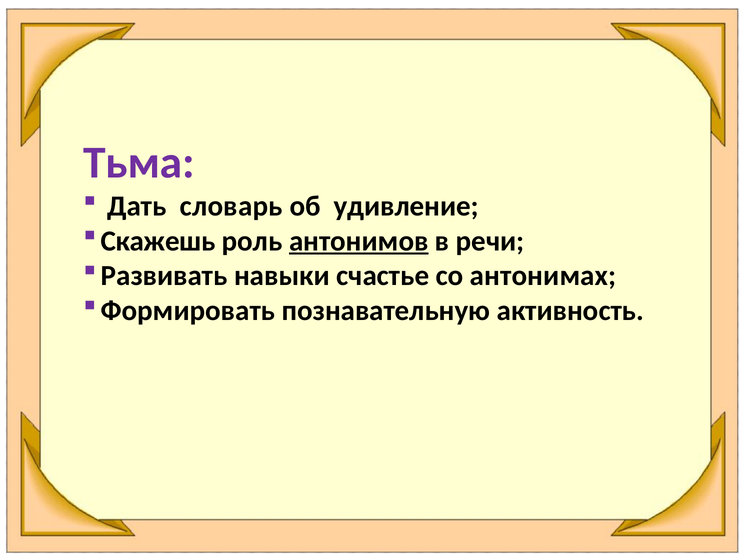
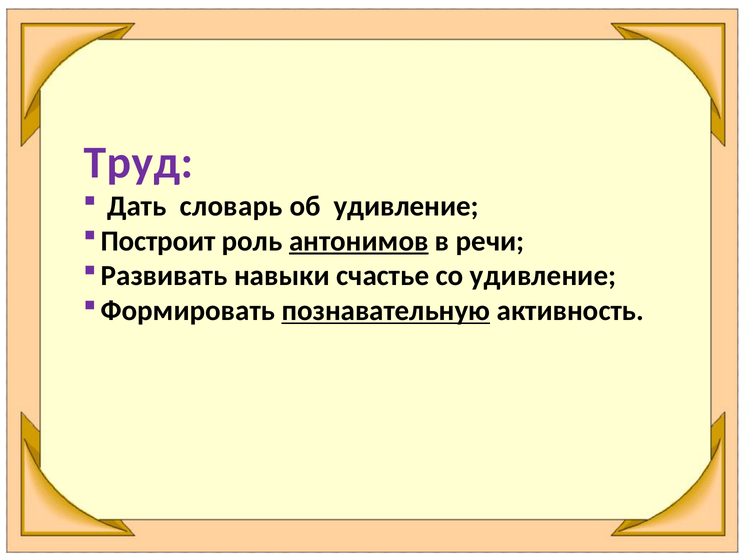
Тьма: Тьма -> Труд
Скажешь: Скажешь -> Построит
со антонимах: антонимах -> удивление
познавательную underline: none -> present
